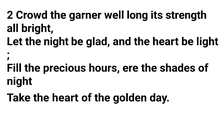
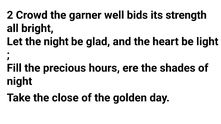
long: long -> bids
Take the heart: heart -> close
